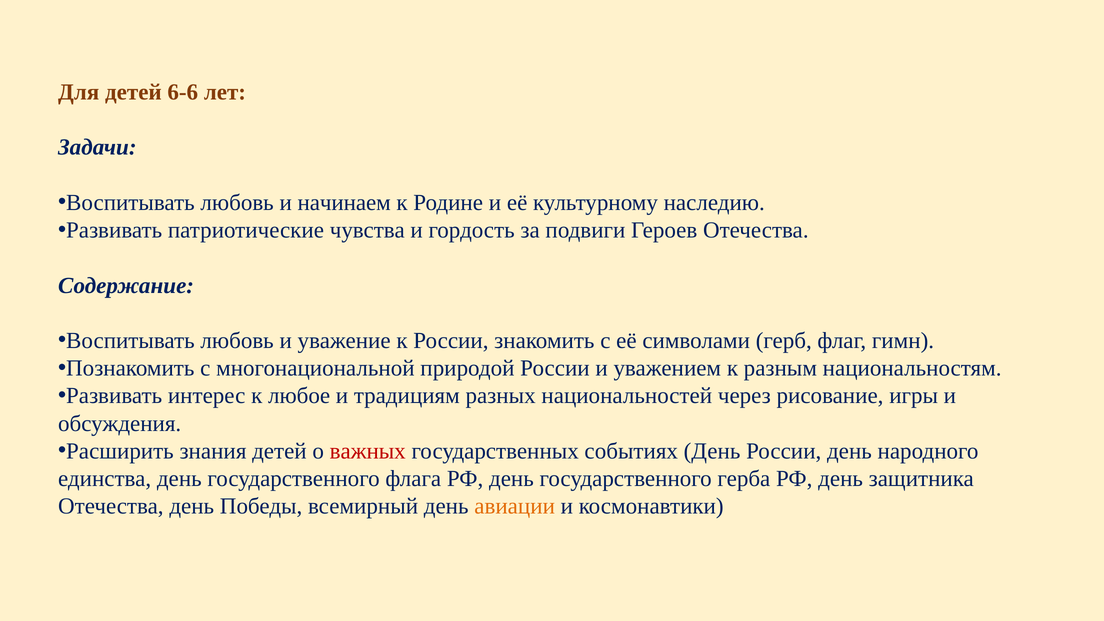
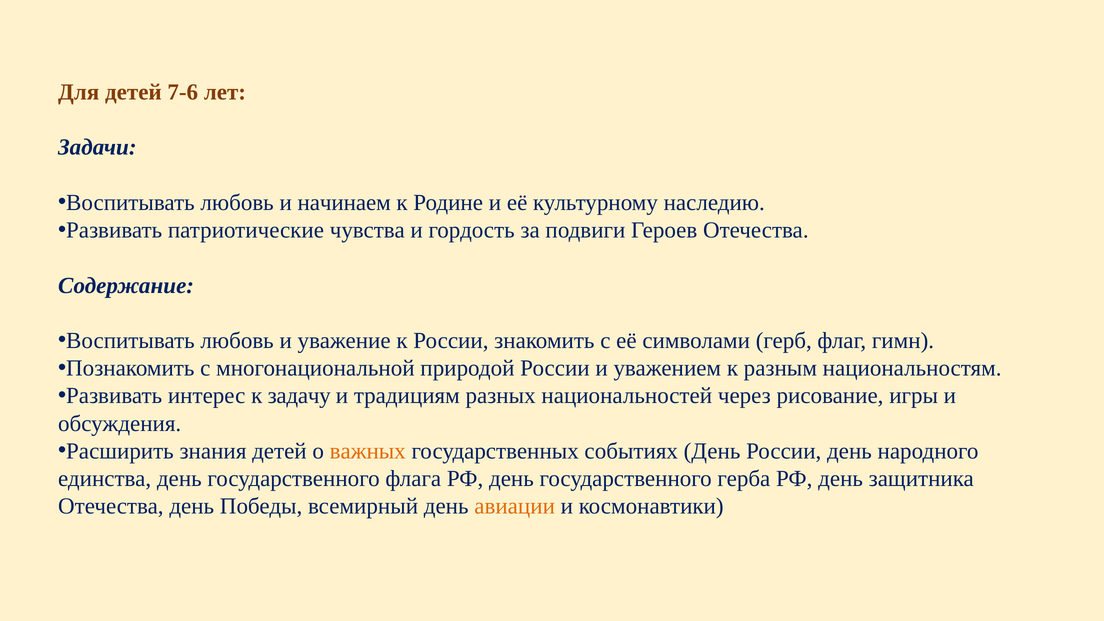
6-6: 6-6 -> 7-6
любое: любое -> задачу
важных colour: red -> orange
